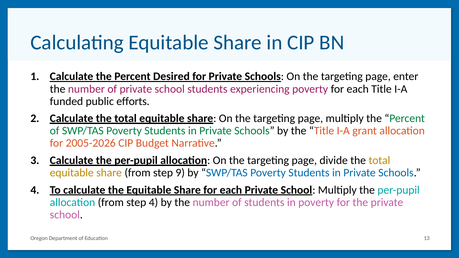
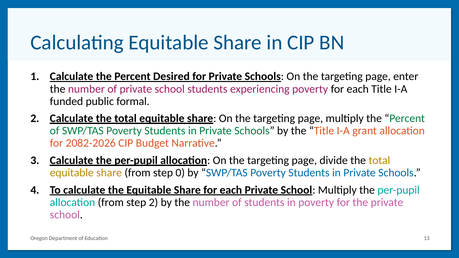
efforts: efforts -> formal
2005-2026: 2005-2026 -> 2082-2026
9: 9 -> 0
step 4: 4 -> 2
